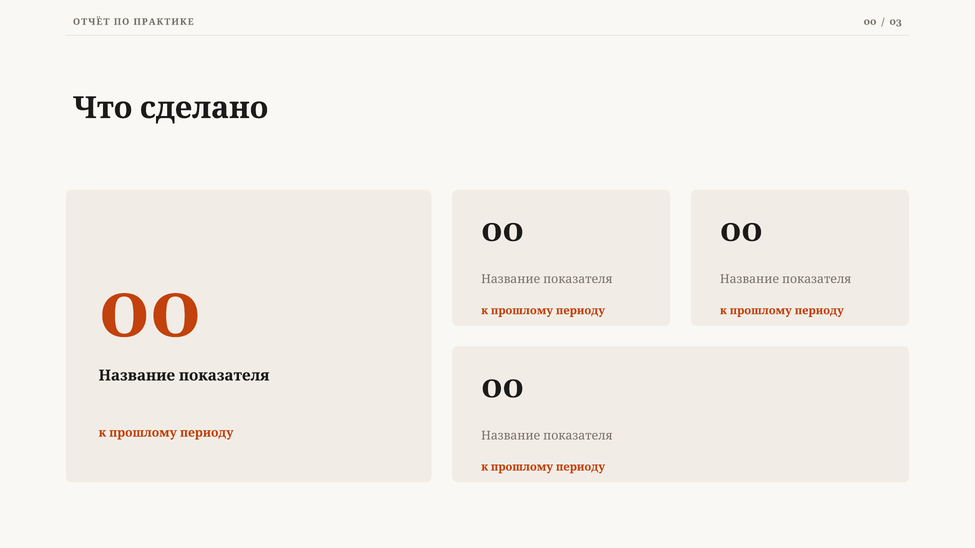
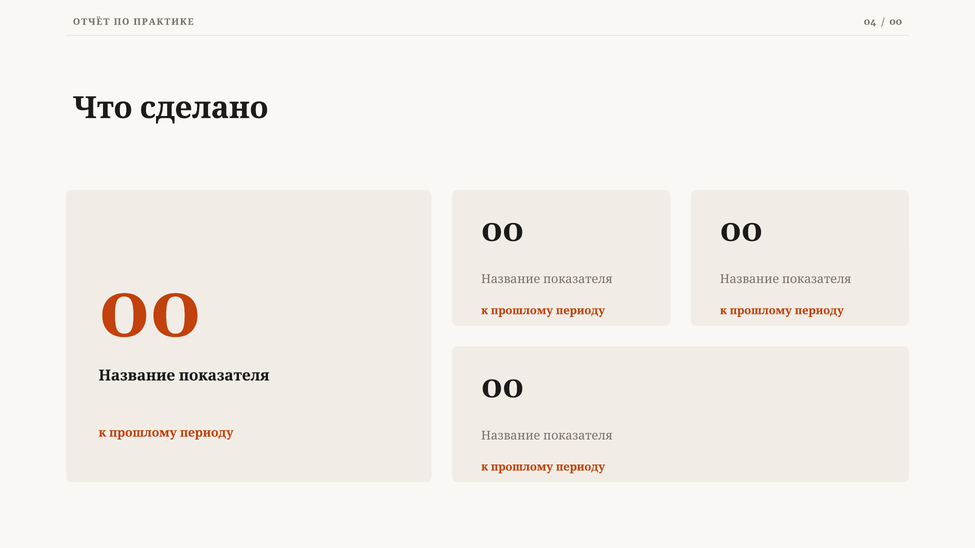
ПРАКТИКЕ 00: 00 -> 04
03 at (896, 22): 03 -> 00
